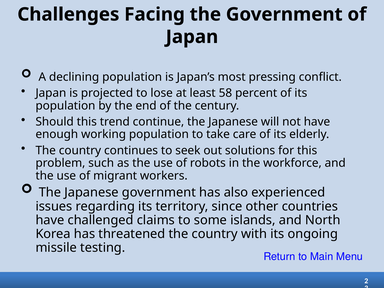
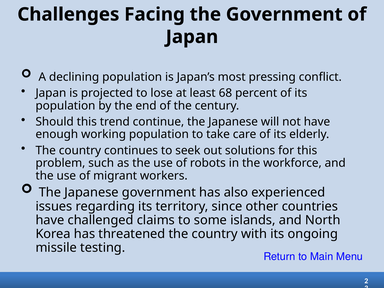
58: 58 -> 68
